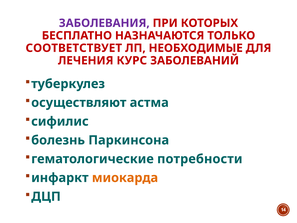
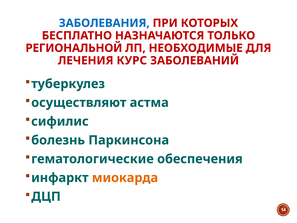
ЗАБОЛЕВАНИЯ colour: purple -> blue
СООТВЕТСТВУЕТ: СООТВЕТСТВУЕТ -> РЕГИОНАЛЬНОЙ
потребности: потребности -> обеспечения
